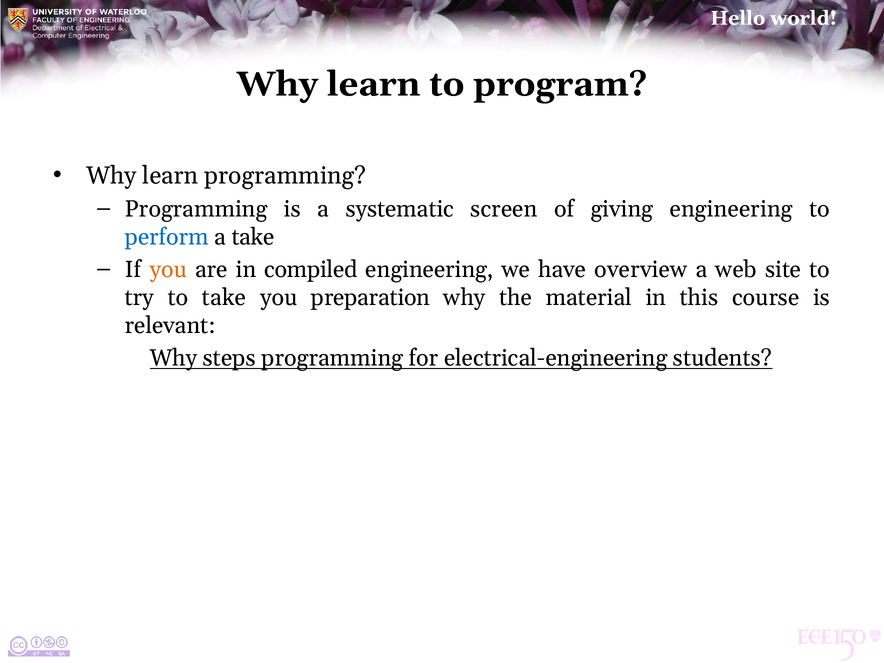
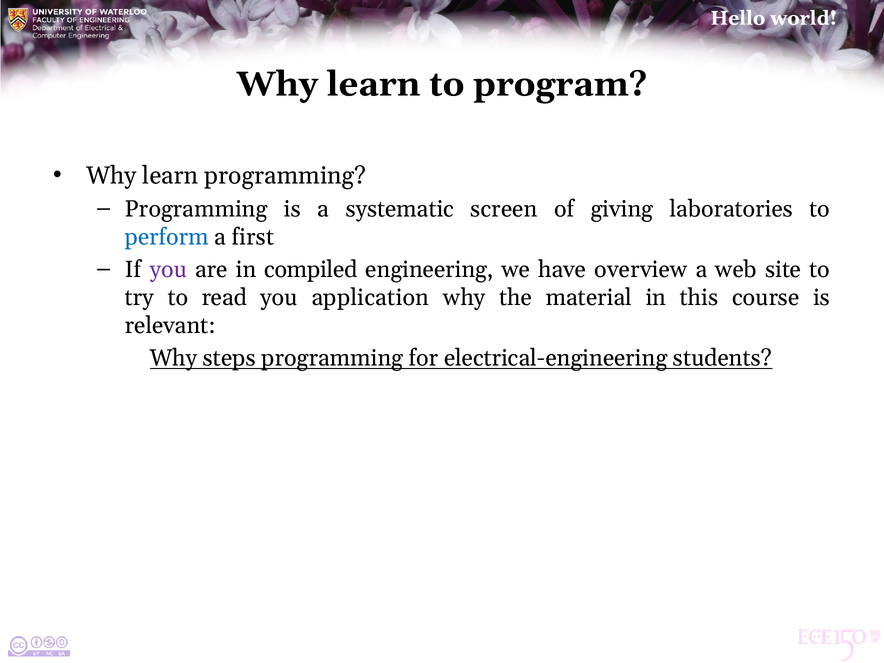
giving engineering: engineering -> laboratories
a take: take -> first
you at (168, 270) colour: orange -> purple
to take: take -> read
preparation: preparation -> application
